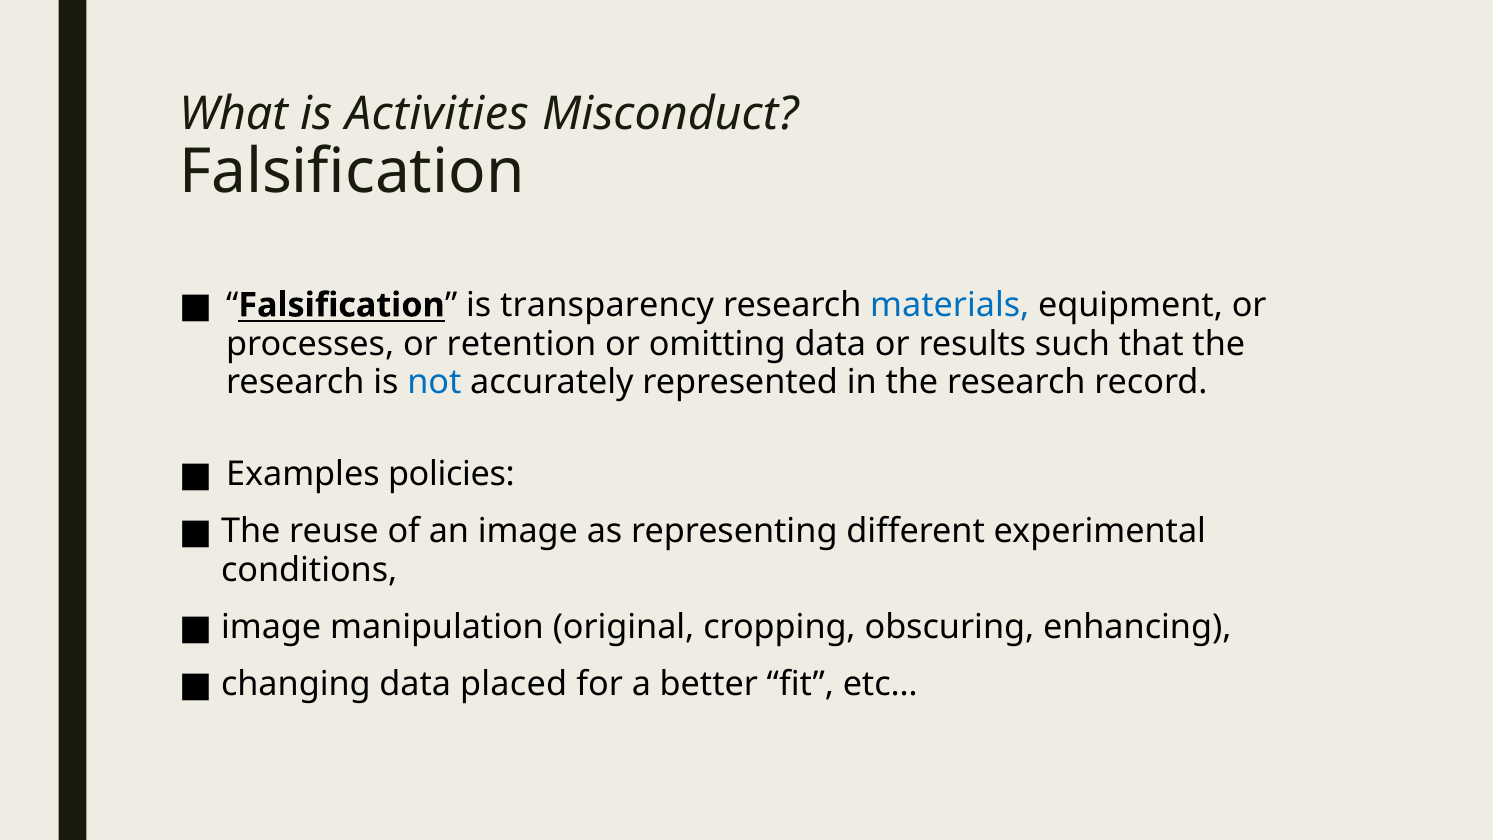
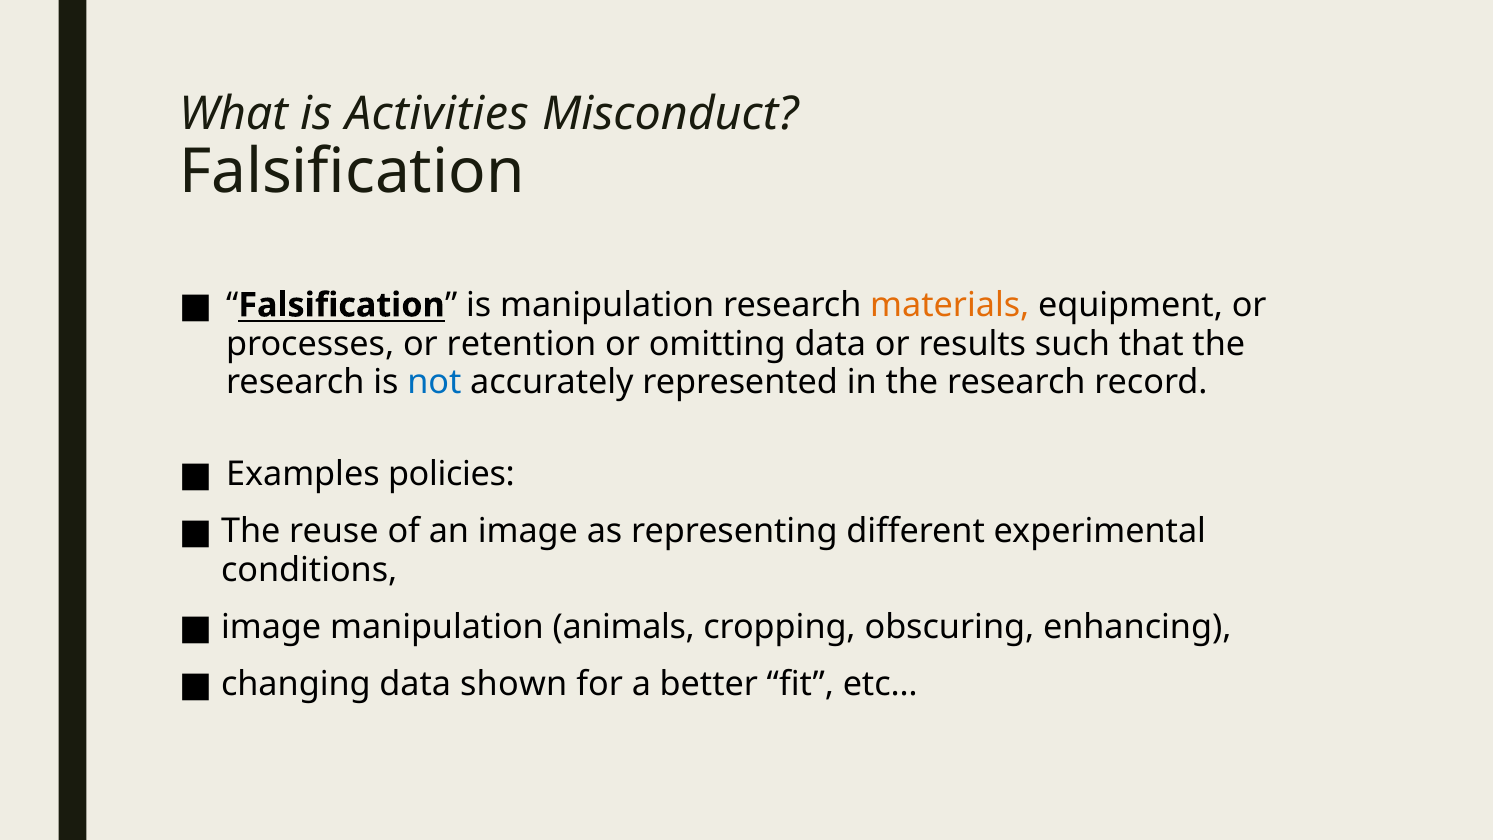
is transparency: transparency -> manipulation
materials colour: blue -> orange
original: original -> animals
placed: placed -> shown
